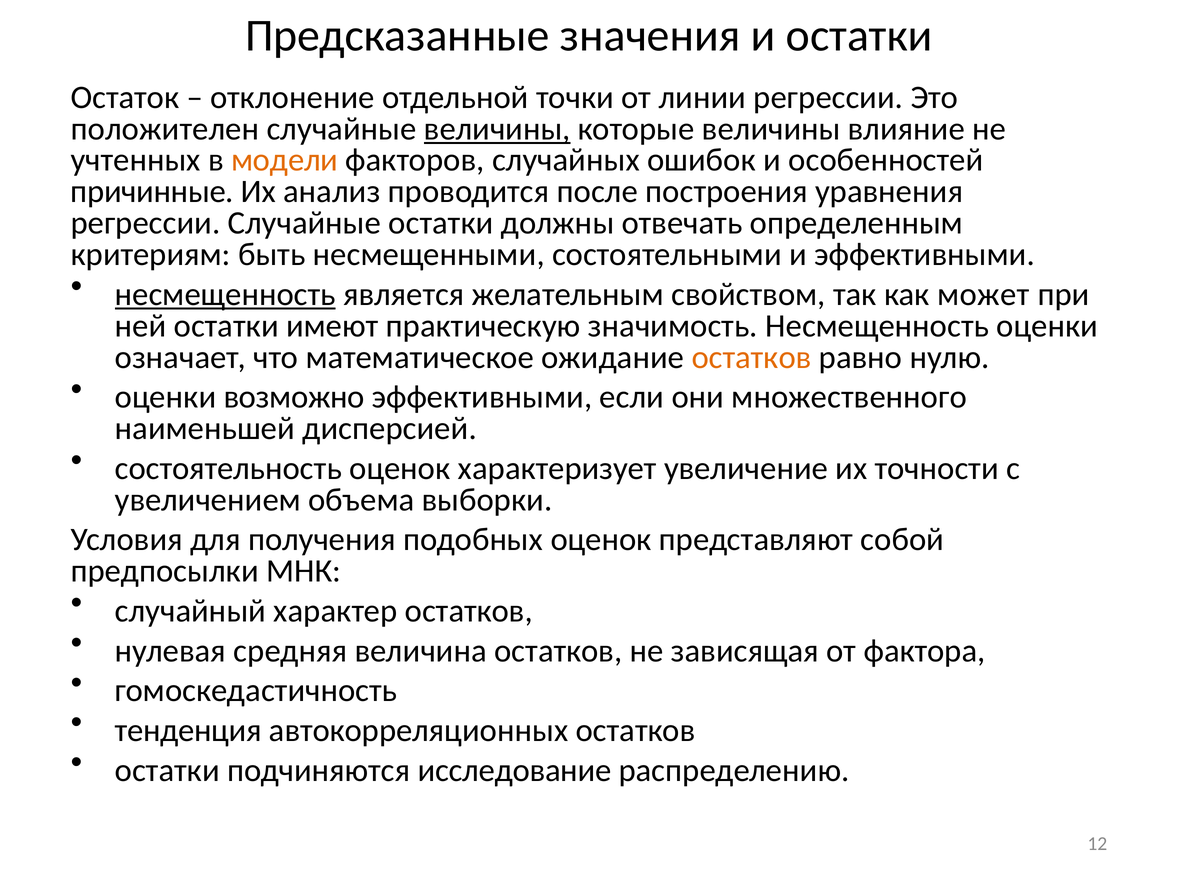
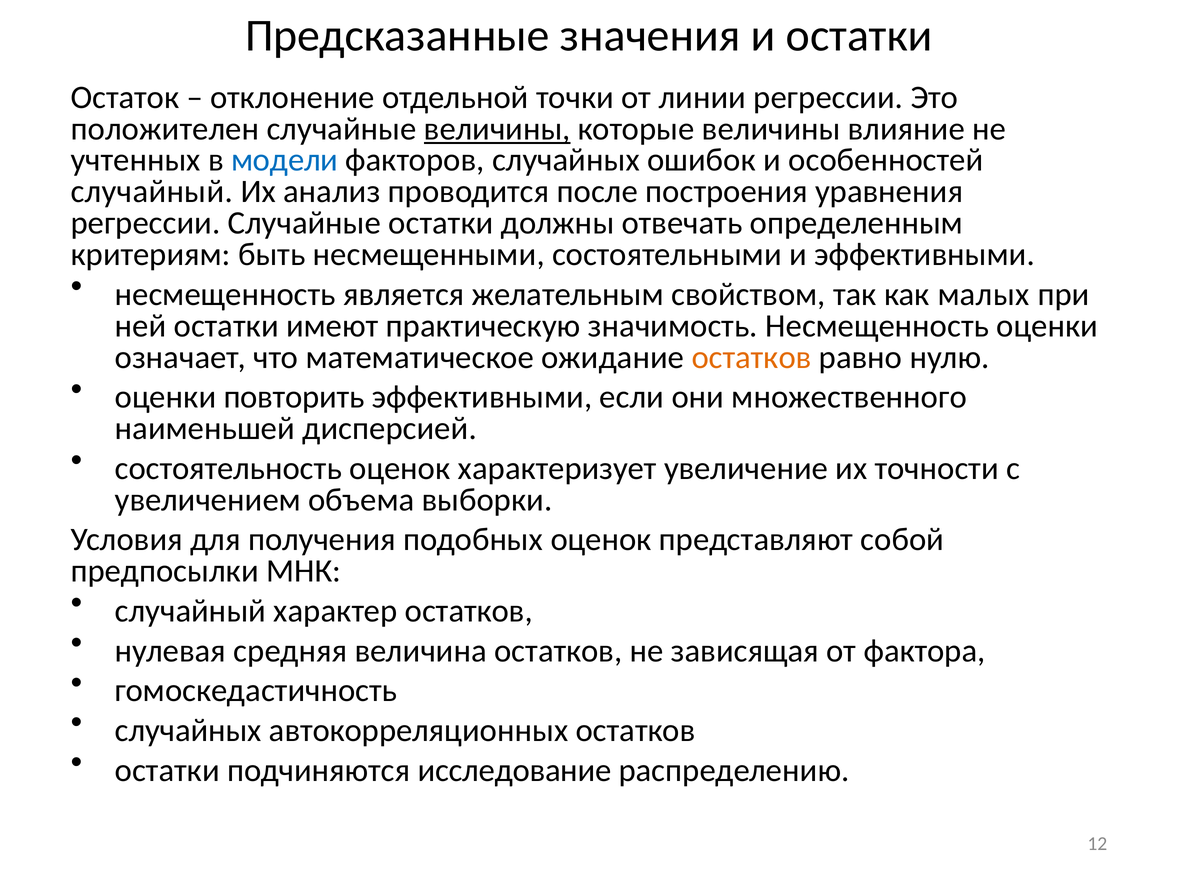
модели colour: orange -> blue
причинные at (152, 192): причинные -> случайный
несмещенность at (225, 294) underline: present -> none
может: может -> малых
возможно: возможно -> повторить
тенденция at (188, 730): тенденция -> случайных
